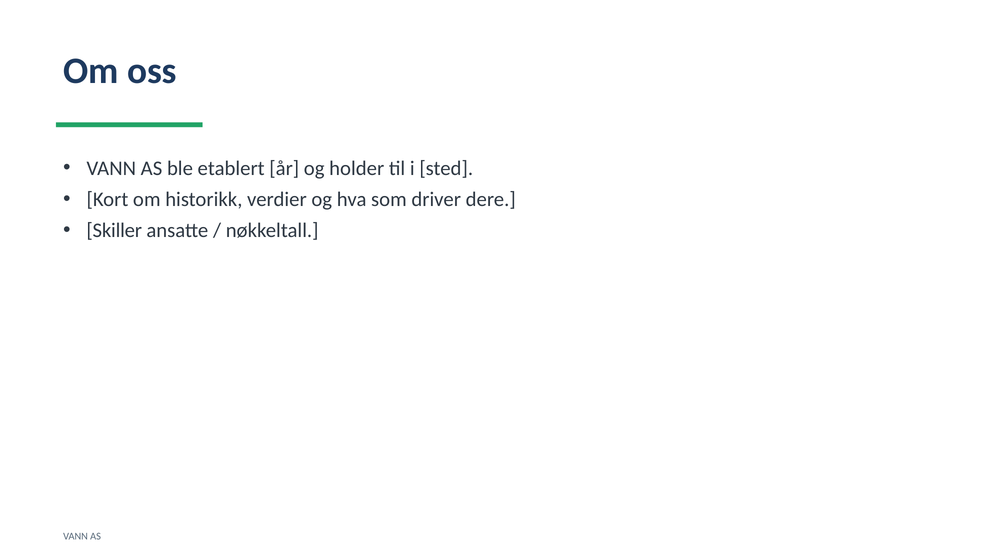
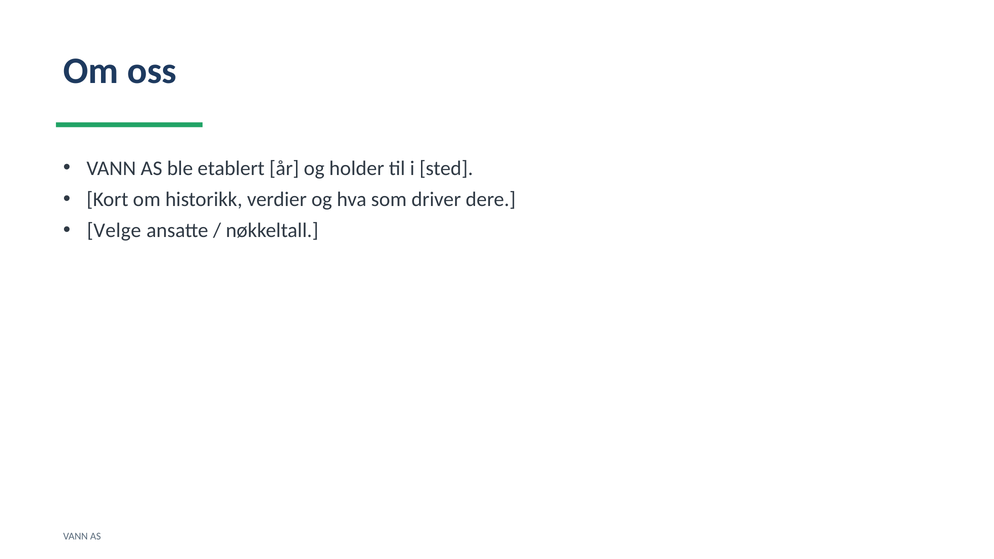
Skiller: Skiller -> Velge
